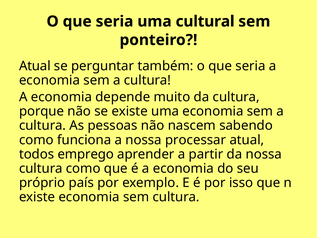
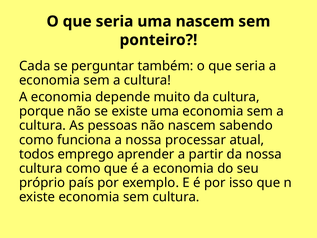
uma cultural: cultural -> nascem
Atual at (35, 66): Atual -> Cada
